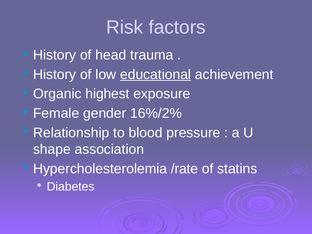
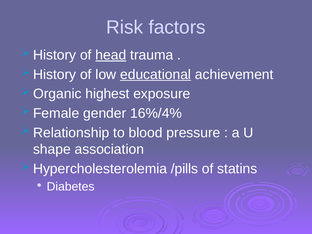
head underline: none -> present
16%/2%: 16%/2% -> 16%/4%
/rate: /rate -> /pills
